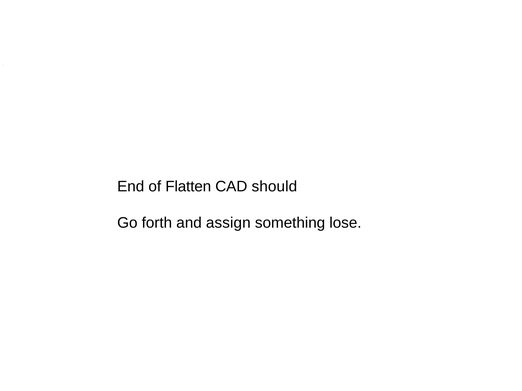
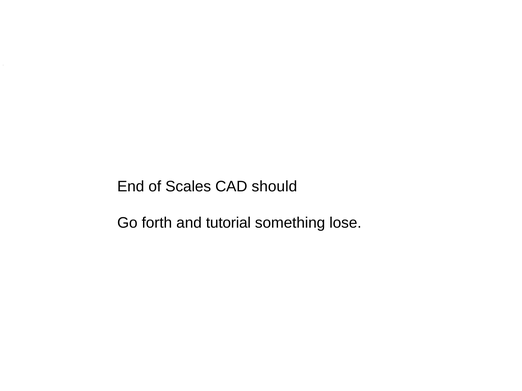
Flatten: Flatten -> Scales
assign: assign -> tutorial
